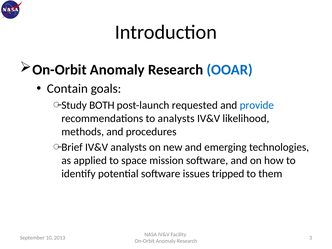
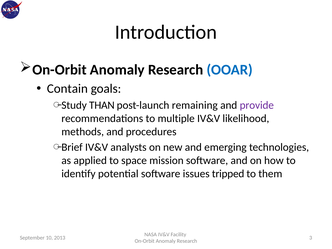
BOTH: BOTH -> THAN
requested: requested -> remaining
provide colour: blue -> purple
to analysts: analysts -> multiple
